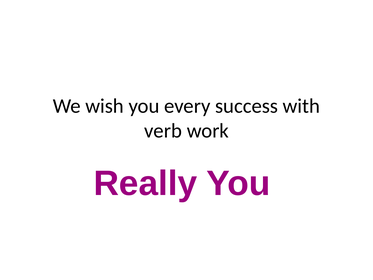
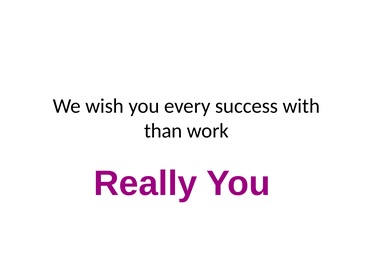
verb: verb -> than
